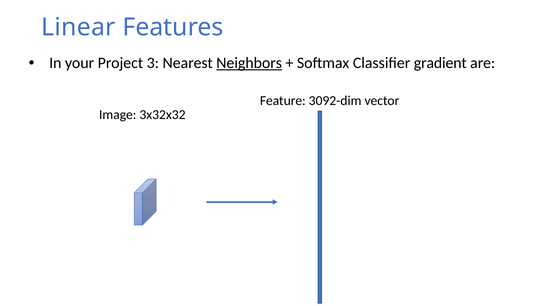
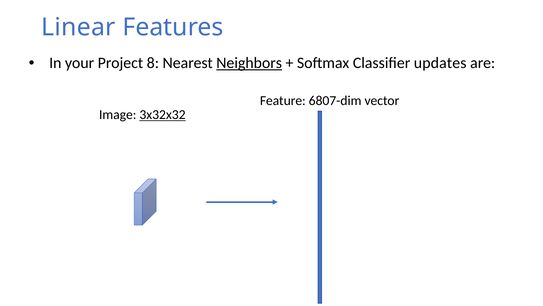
3: 3 -> 8
gradient: gradient -> updates
3092-dim: 3092-dim -> 6807-dim
3x32x32 underline: none -> present
